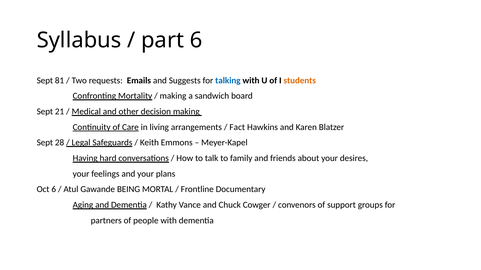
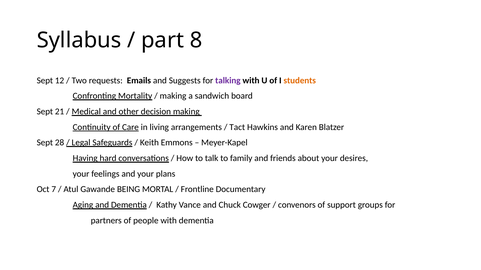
part 6: 6 -> 8
81: 81 -> 12
talking colour: blue -> purple
Fact: Fact -> Tact
Oct 6: 6 -> 7
